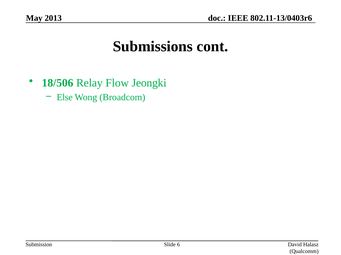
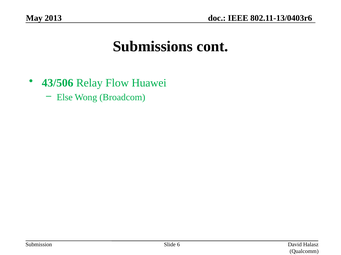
18/506: 18/506 -> 43/506
Jeongki: Jeongki -> Huawei
